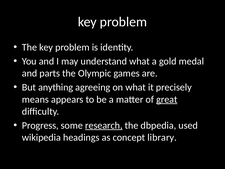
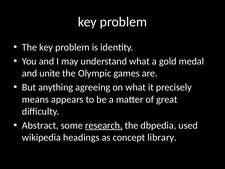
parts: parts -> unite
great underline: present -> none
Progress: Progress -> Abstract
